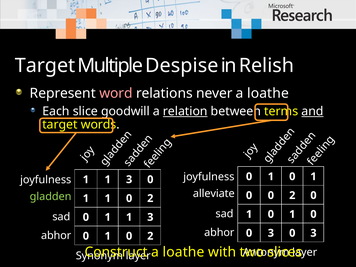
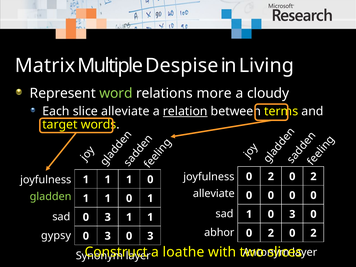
Target at (45, 66): Target -> Matrix
Relish: Relish -> Living
word colour: pink -> light green
never: never -> more
loathe at (268, 93): loathe -> cloudy
goodwill at (125, 111): goodwill -> alleviate
and underline: present -> none
1 at (271, 177): 1 -> 2
1 at (313, 177): 1 -> 2
3 at (129, 180): 3 -> 1
2 at (292, 195): 2 -> 0
2 at (150, 198): 2 -> 1
1 at (292, 214): 1 -> 3
1 at (108, 217): 1 -> 3
3 at (150, 217): 3 -> 1
3 at (271, 233): 3 -> 2
3 at (313, 233): 3 -> 2
abhor at (56, 236): abhor -> gypsy
1 at (108, 236): 1 -> 3
2 at (150, 236): 2 -> 3
